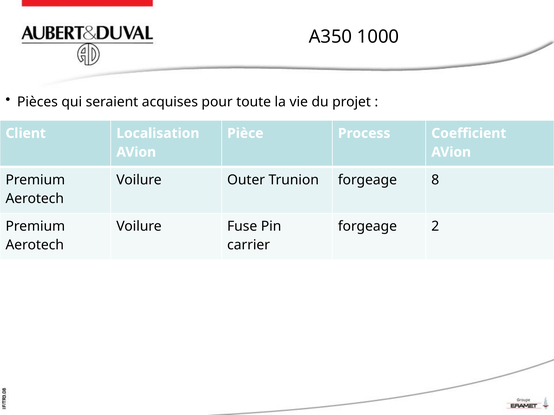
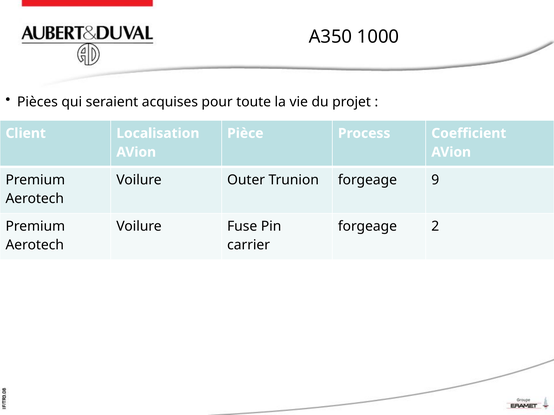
8: 8 -> 9
